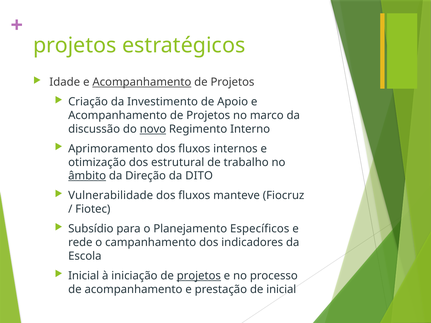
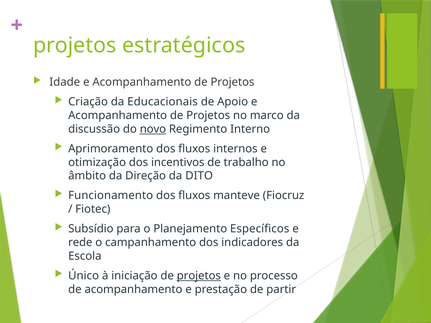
Acompanhamento at (142, 82) underline: present -> none
Investimento: Investimento -> Educacionais
estrutural: estrutural -> incentivos
âmbito underline: present -> none
Vulnerabilidade: Vulnerabilidade -> Funcionamento
Inicial at (84, 276): Inicial -> Único
de inicial: inicial -> partir
